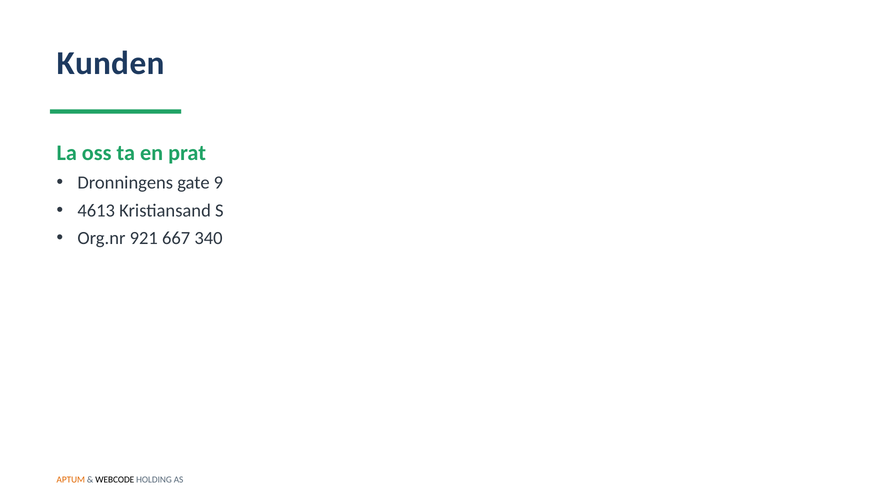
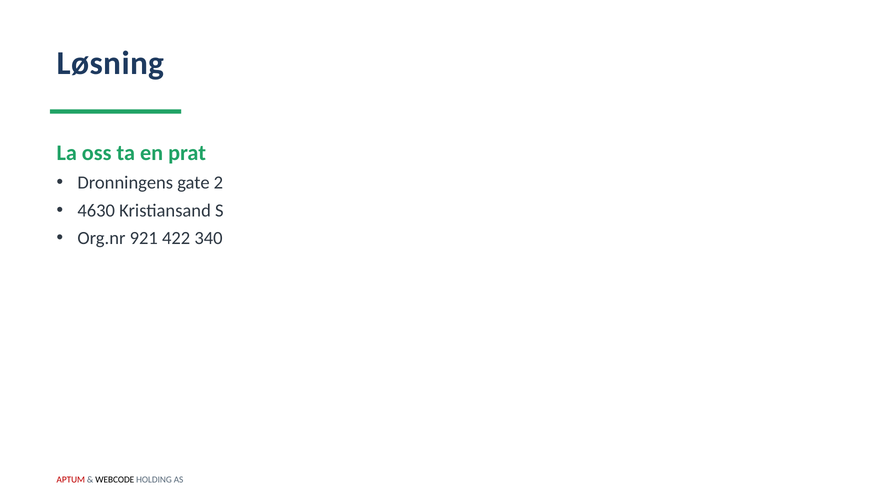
Kunden: Kunden -> Løsning
9: 9 -> 2
4613: 4613 -> 4630
667: 667 -> 422
APTUM colour: orange -> red
